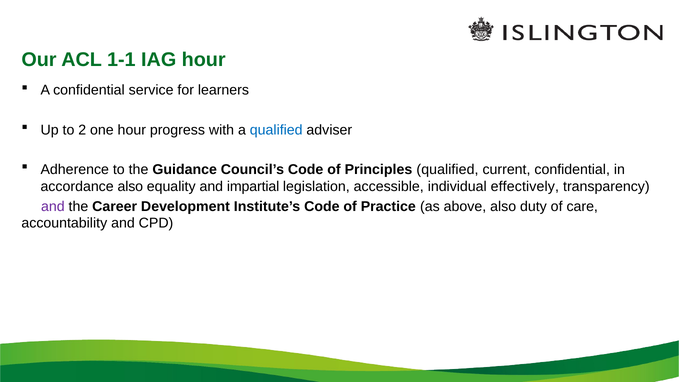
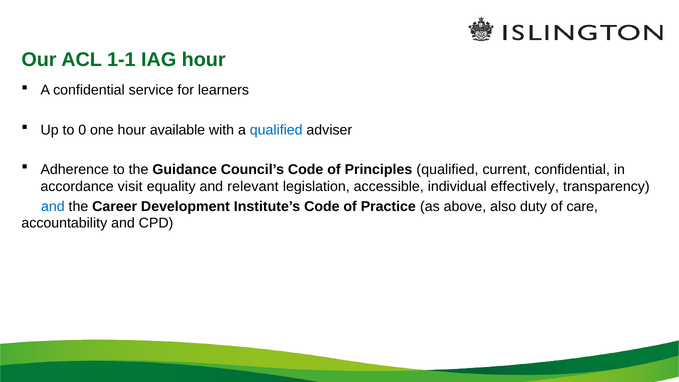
2: 2 -> 0
progress: progress -> available
accordance also: also -> visit
impartial: impartial -> relevant
and at (53, 206) colour: purple -> blue
